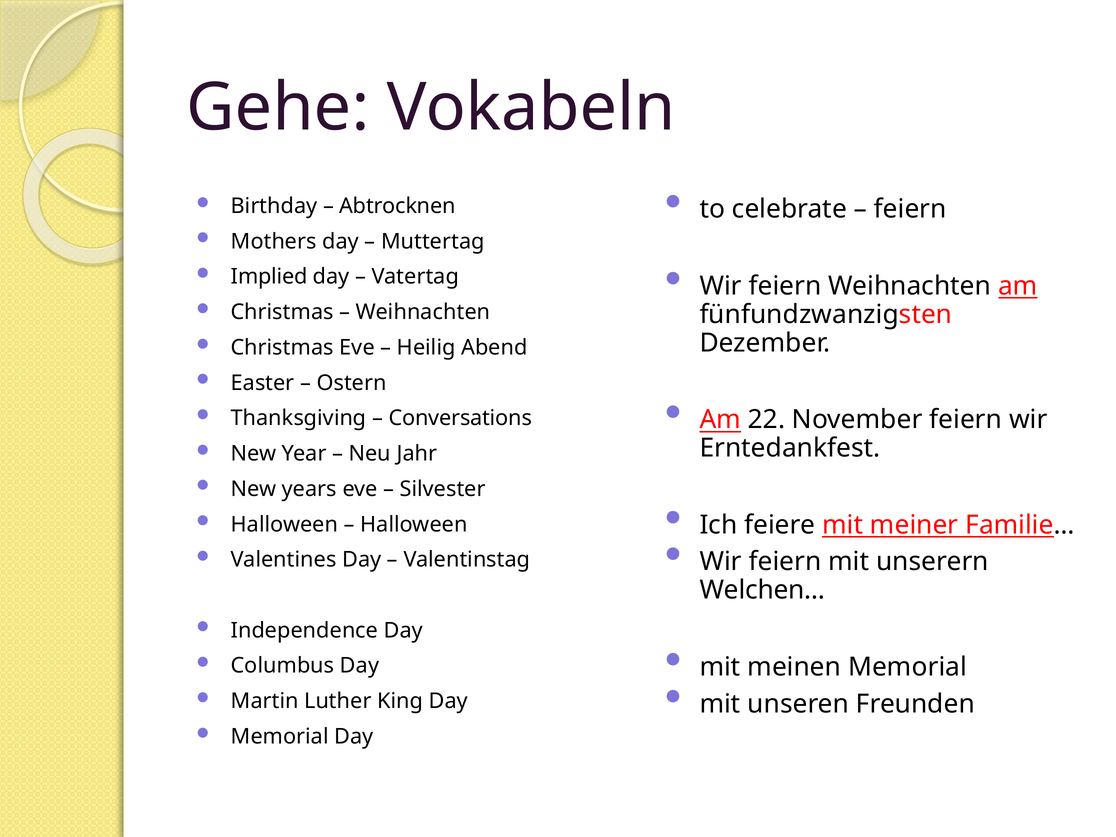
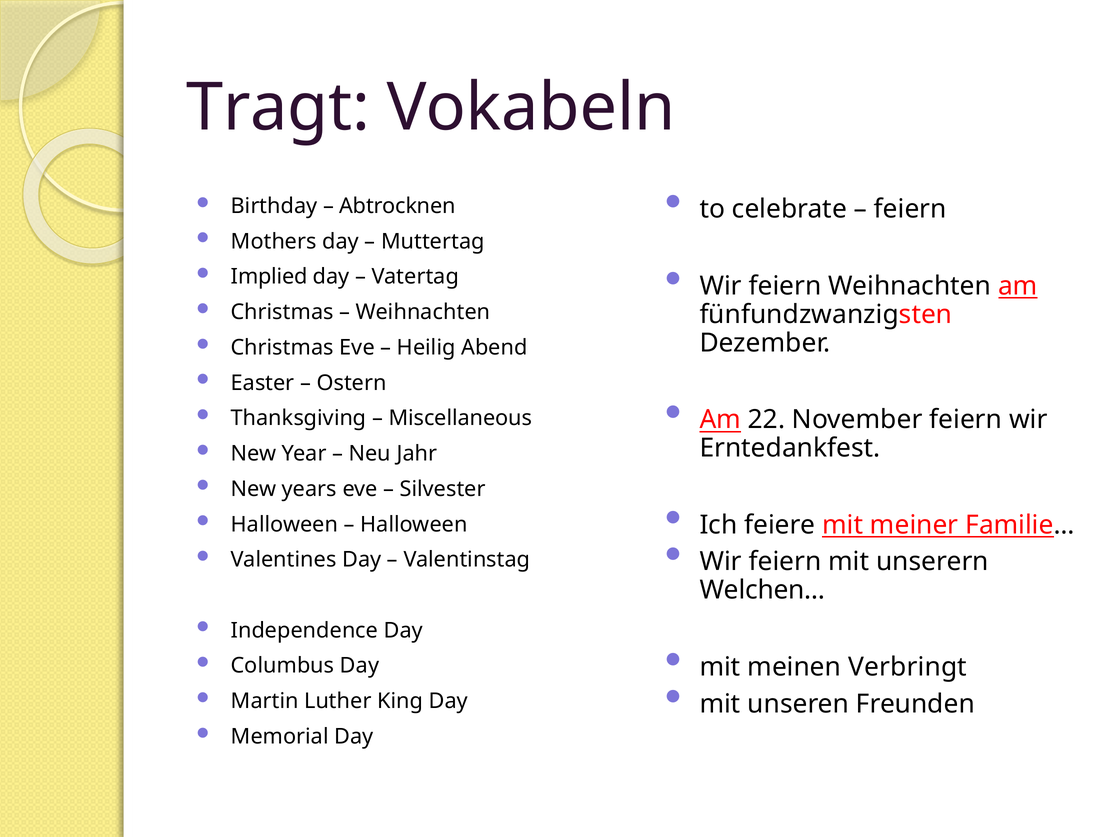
Gehe: Gehe -> Tragt
Conversations: Conversations -> Miscellaneous
meinen Memorial: Memorial -> Verbringt
